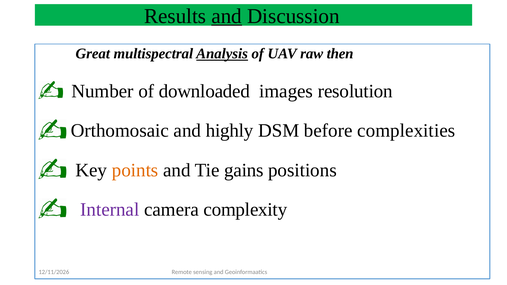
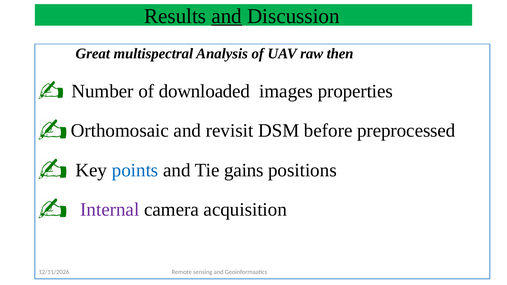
Analysis underline: present -> none
resolution: resolution -> properties
highly: highly -> revisit
complexities: complexities -> preprocessed
points colour: orange -> blue
complexity: complexity -> acquisition
